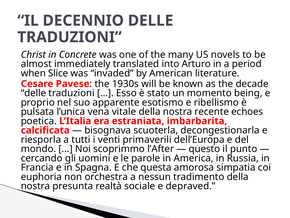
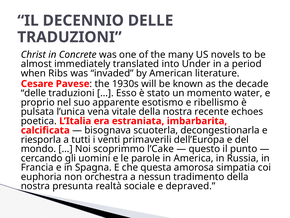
Arturo: Arturo -> Under
Slice: Slice -> Ribs
being: being -> water
l’After: l’After -> l’Cake
